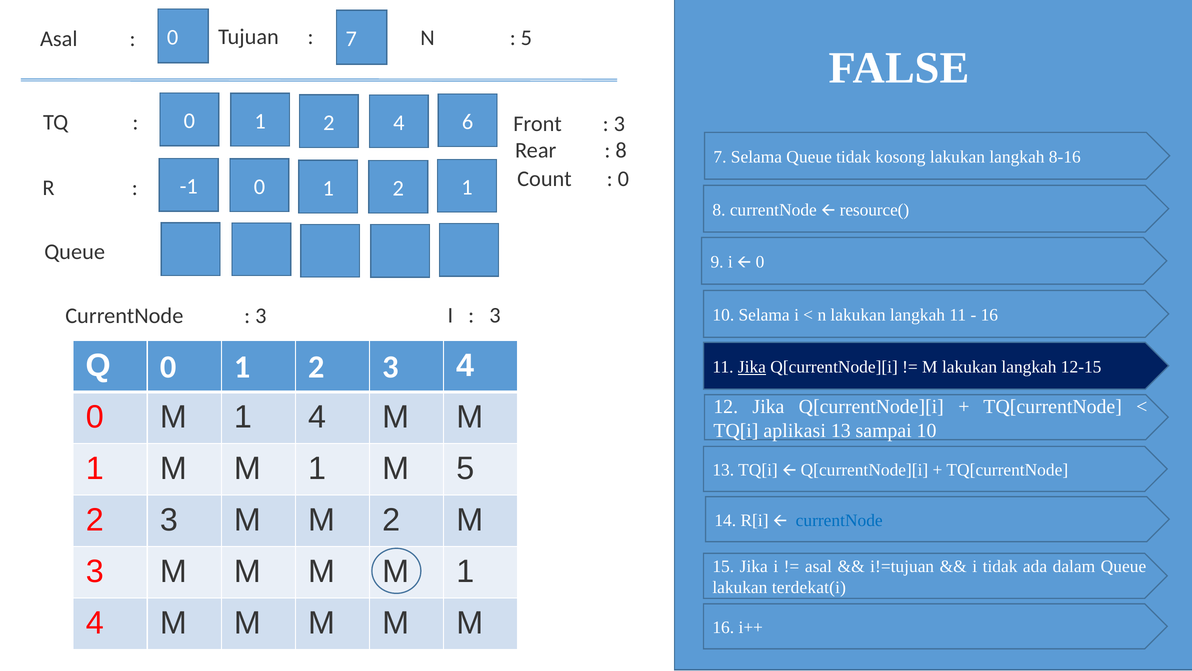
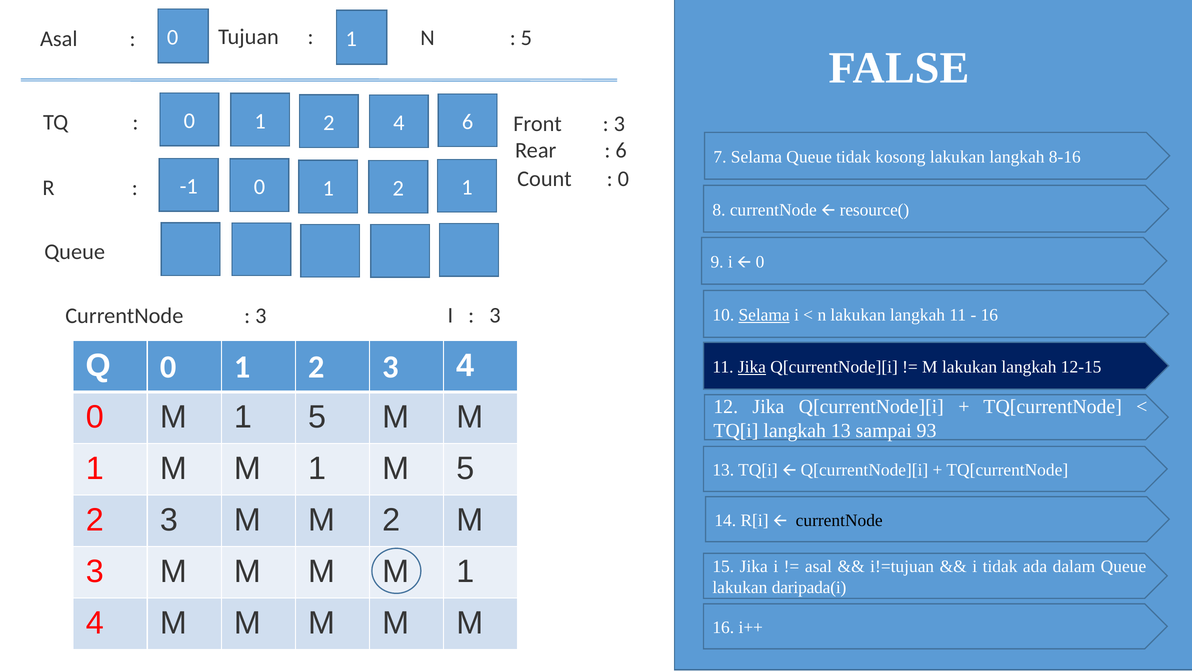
7 at (351, 39): 7 -> 1
8 at (621, 150): 8 -> 6
Selama at (764, 315) underline: none -> present
0 M 1 4: 4 -> 5
TQ[i aplikasi: aplikasi -> langkah
sampai 10: 10 -> 93
currentNode at (839, 520) colour: blue -> black
terdekat(i: terdekat(i -> daripada(i
